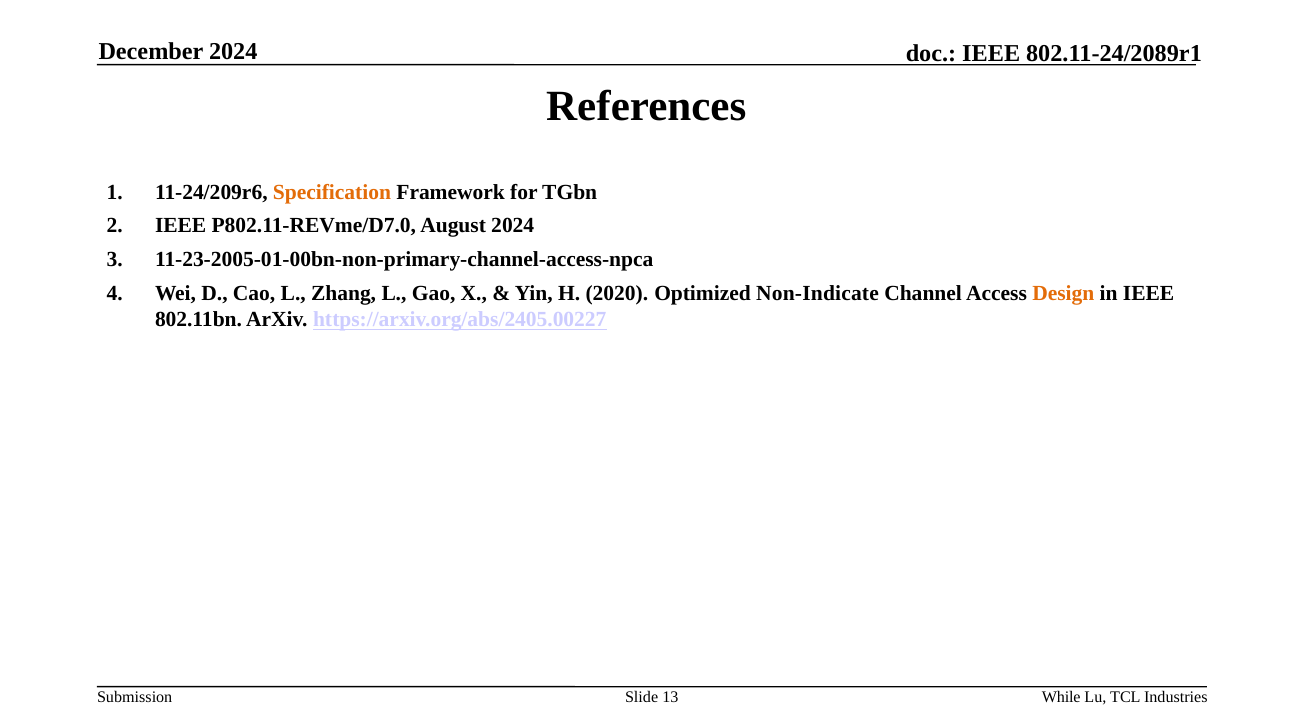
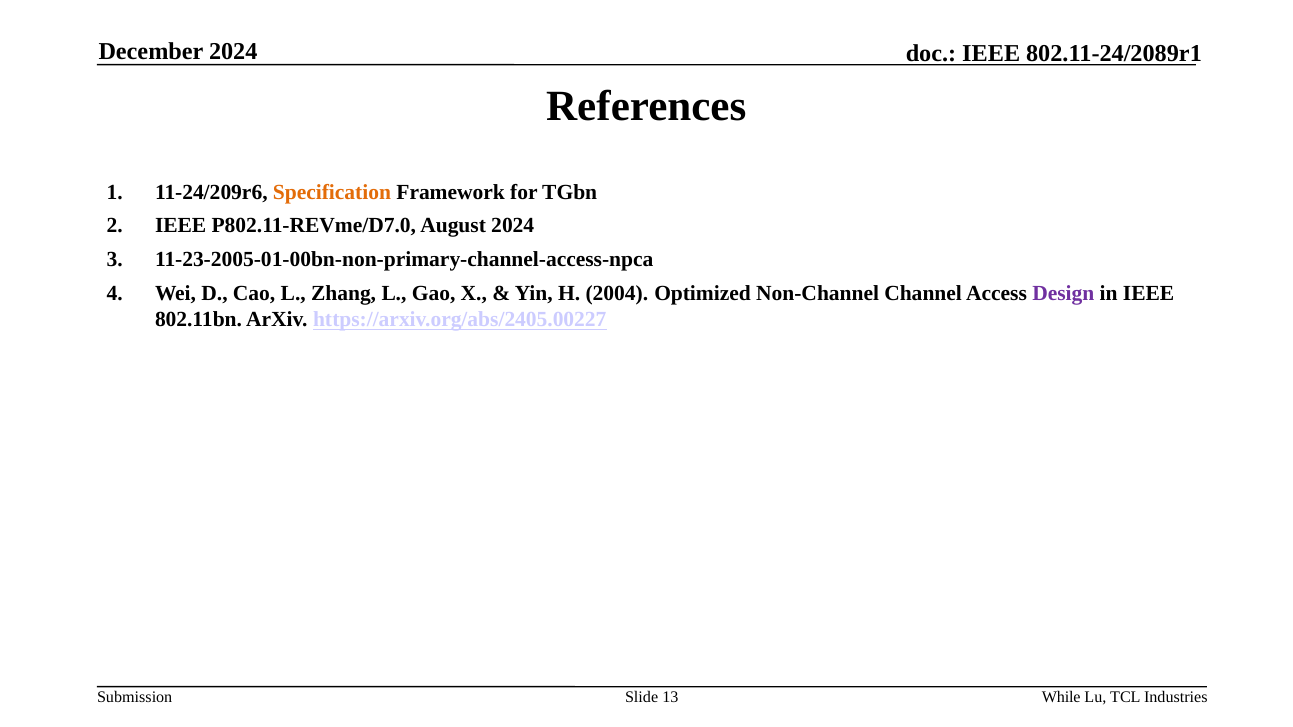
2020: 2020 -> 2004
Non-Indicate: Non-Indicate -> Non-Channel
Design colour: orange -> purple
